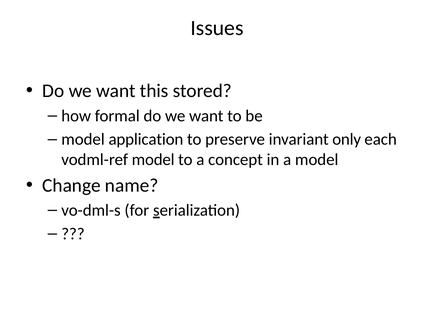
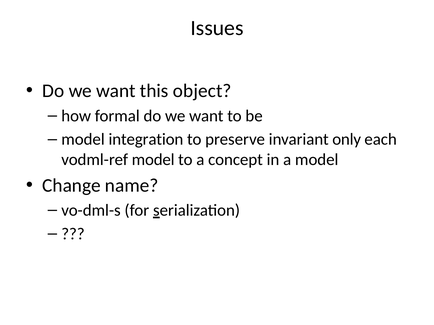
stored: stored -> object
application: application -> integration
